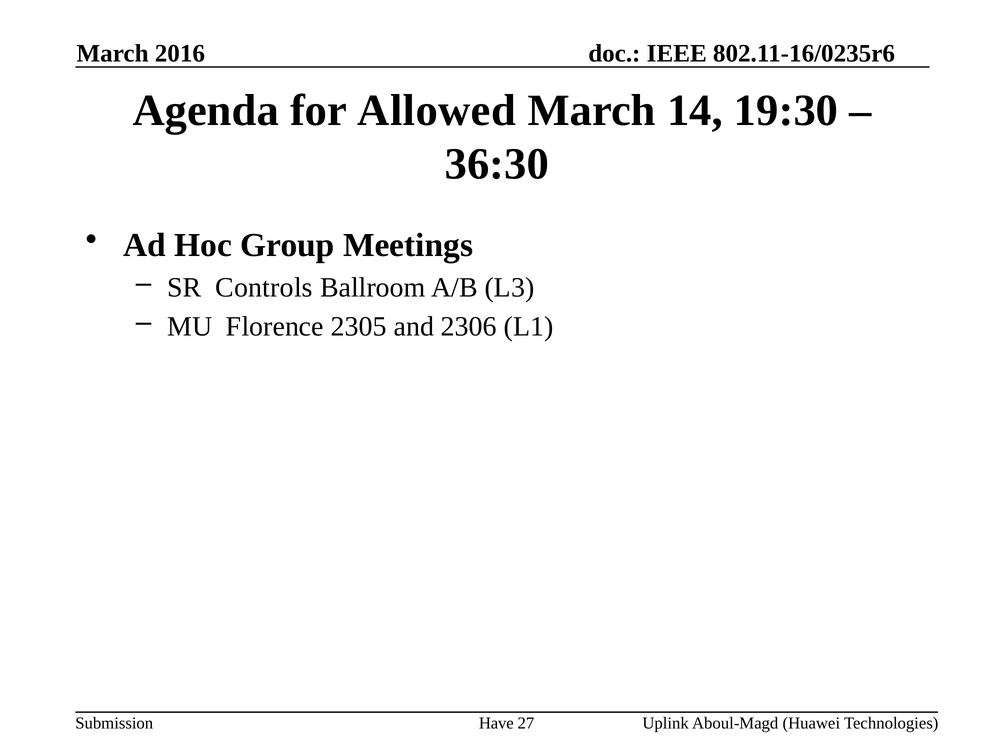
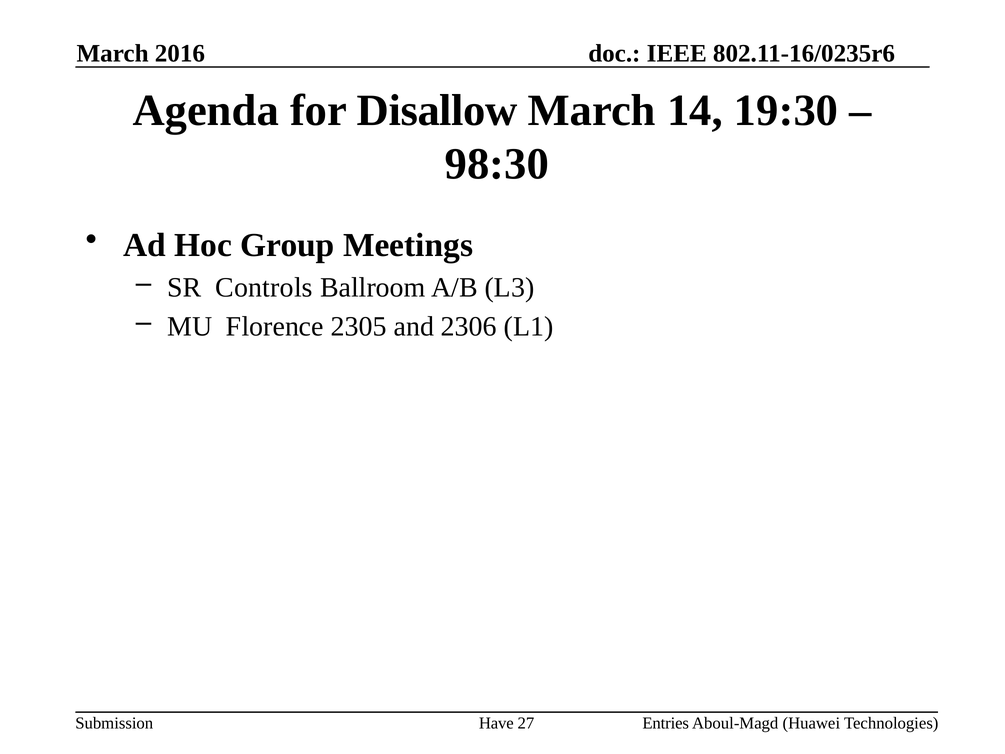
Allowed: Allowed -> Disallow
36:30: 36:30 -> 98:30
Uplink: Uplink -> Entries
